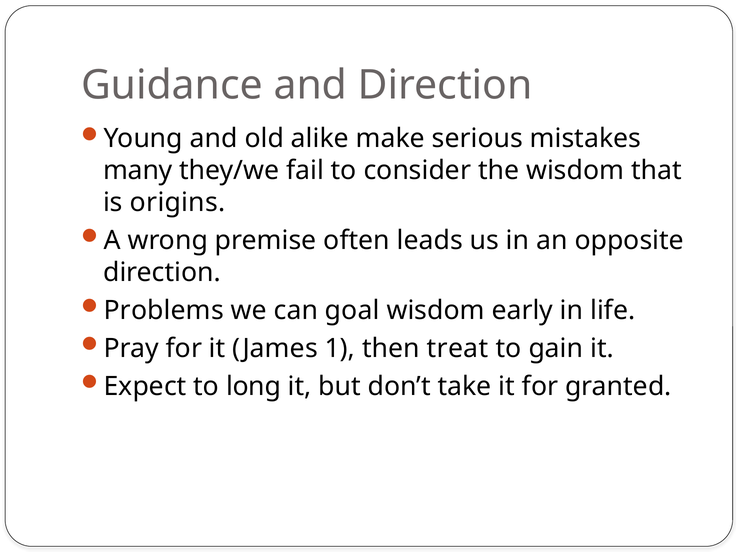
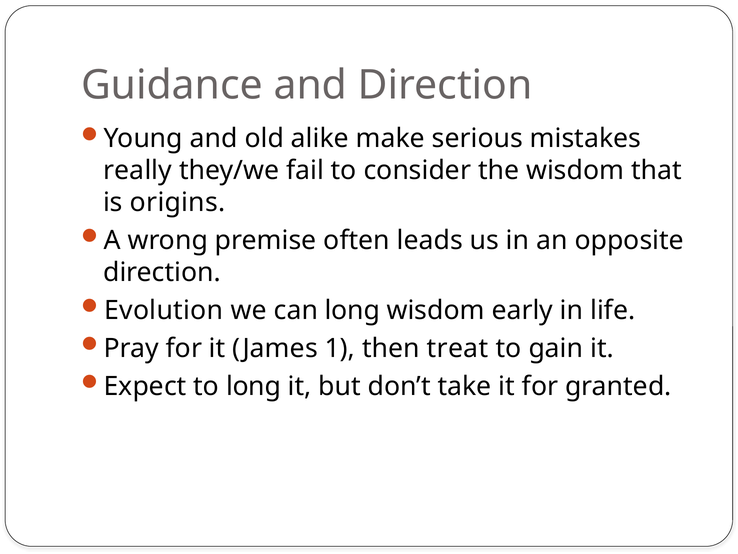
many: many -> really
Problems: Problems -> Evolution
can goal: goal -> long
